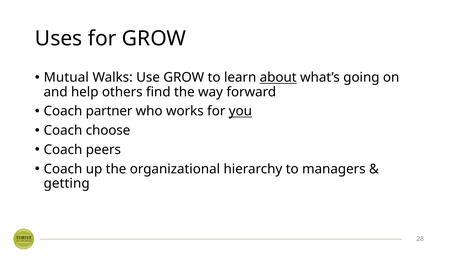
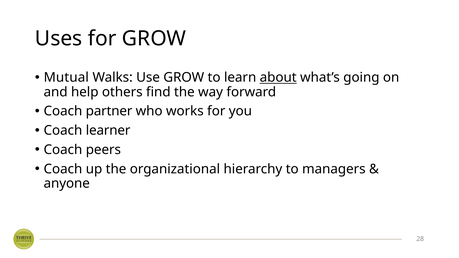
you underline: present -> none
choose: choose -> learner
getting: getting -> anyone
